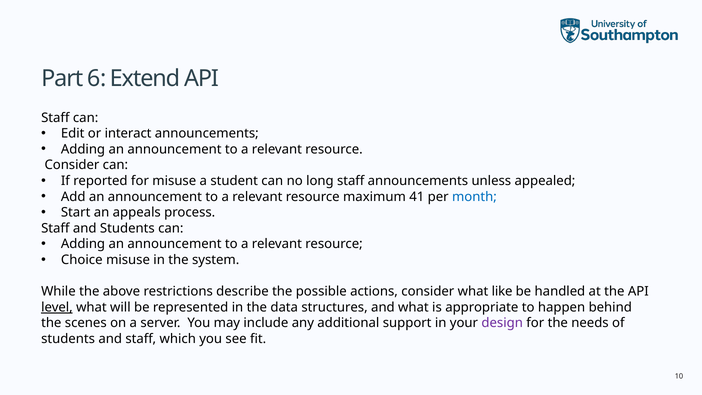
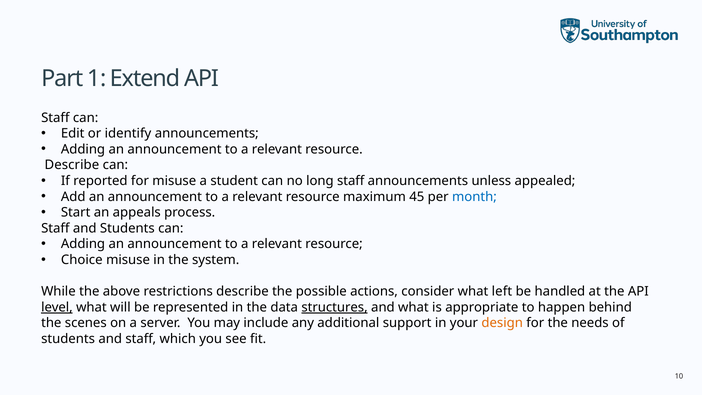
6: 6 -> 1
interact: interact -> identify
Consider at (72, 165): Consider -> Describe
41: 41 -> 45
like: like -> left
structures underline: none -> present
design colour: purple -> orange
